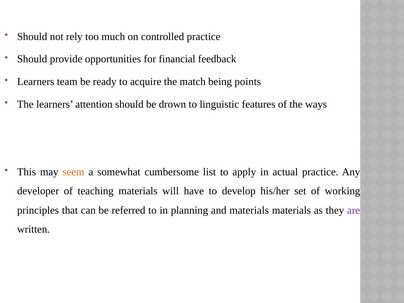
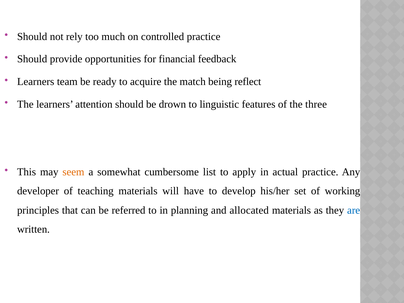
points: points -> reflect
ways: ways -> three
and materials: materials -> allocated
are colour: purple -> blue
